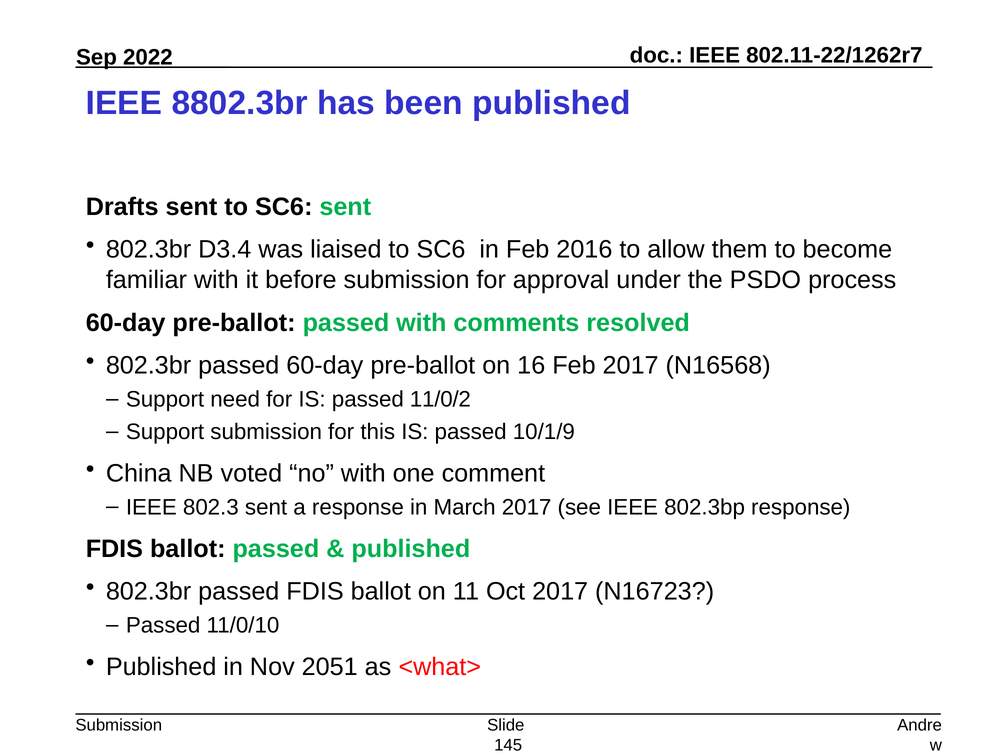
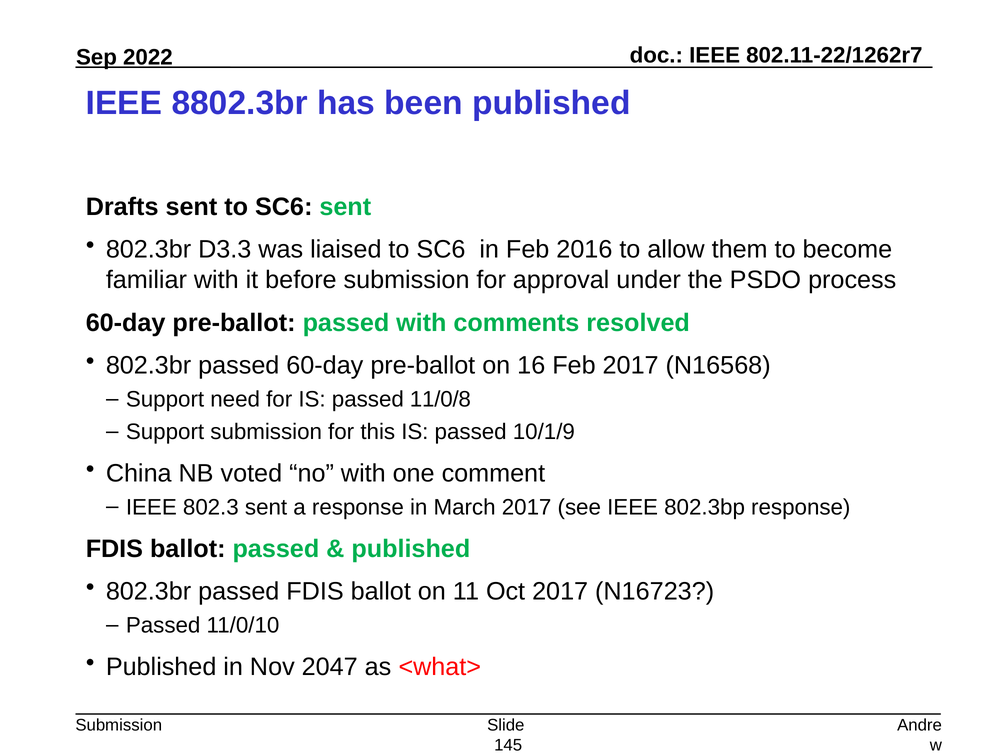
D3.4: D3.4 -> D3.3
11/0/2: 11/0/2 -> 11/0/8
2051: 2051 -> 2047
